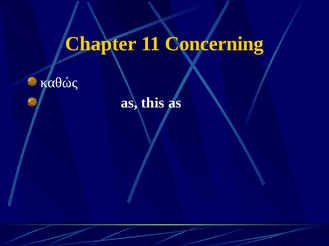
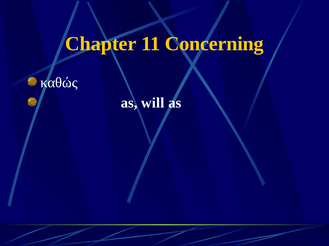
this: this -> will
